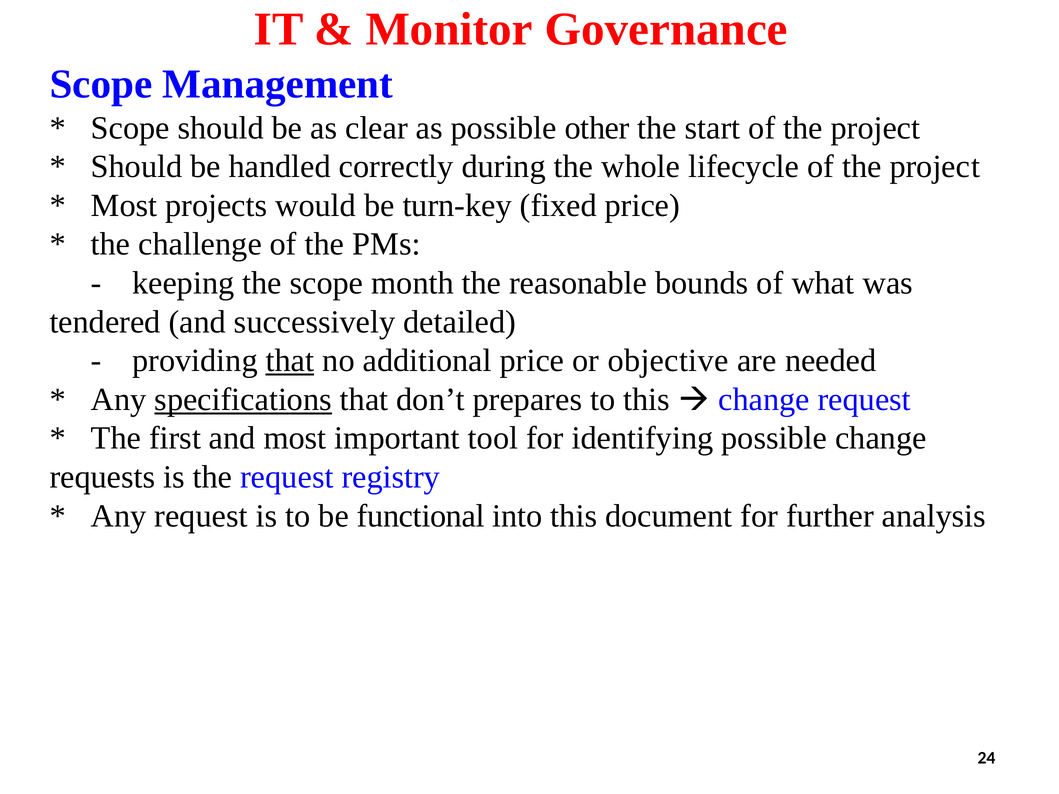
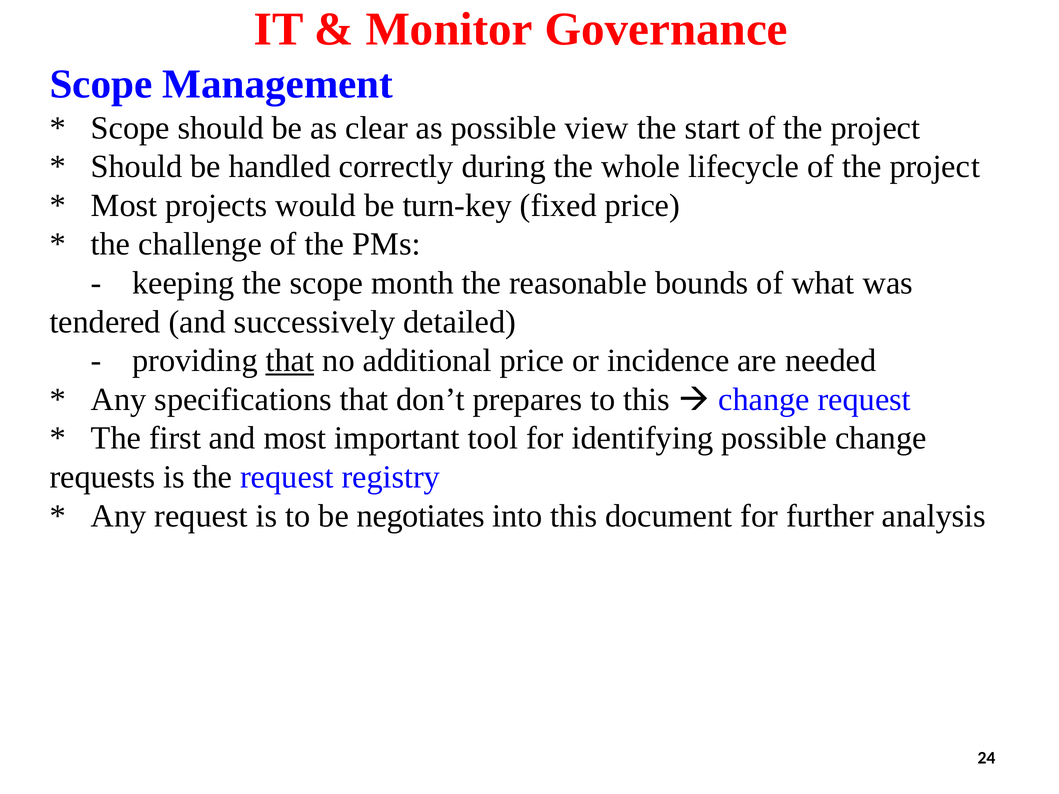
other: other -> view
objective: objective -> incidence
specifications underline: present -> none
functional: functional -> negotiates
